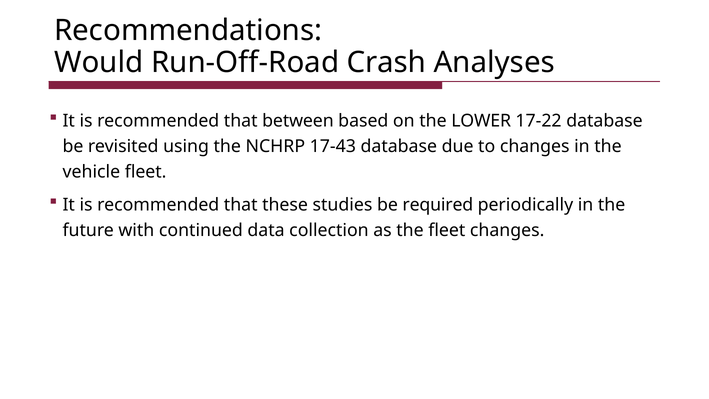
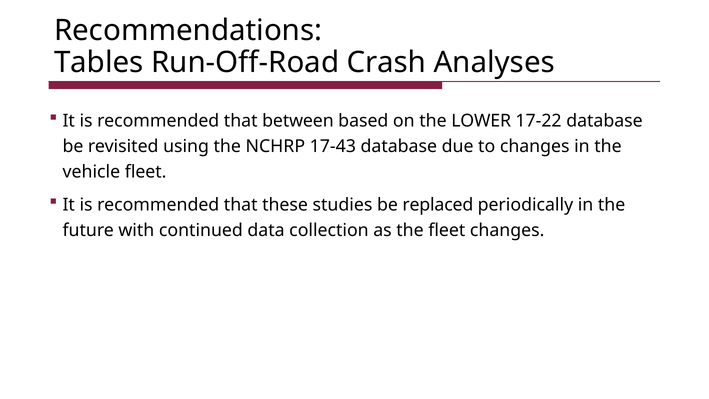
Would: Would -> Tables
required: required -> replaced
